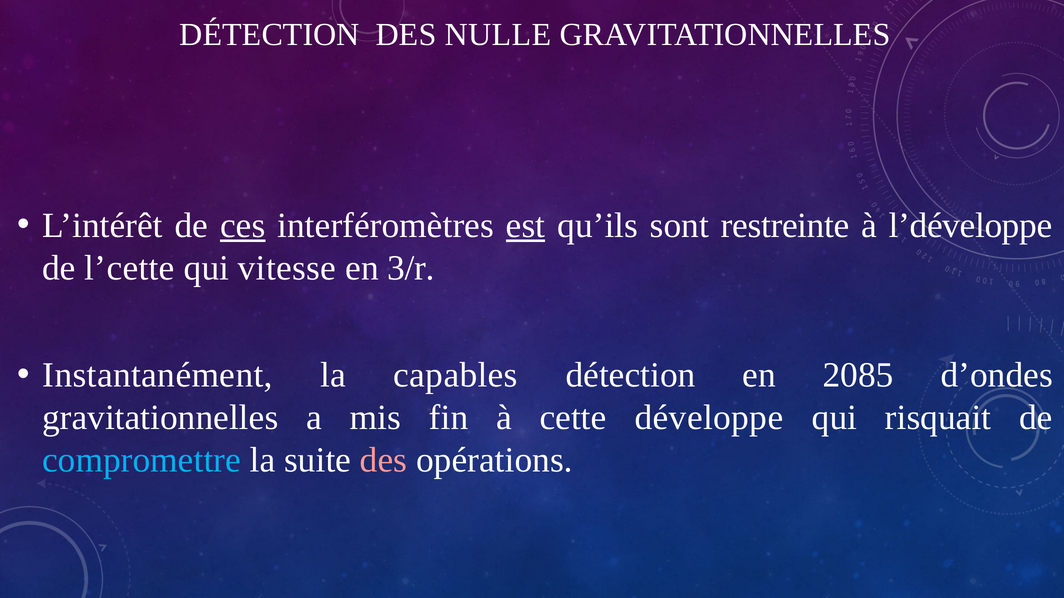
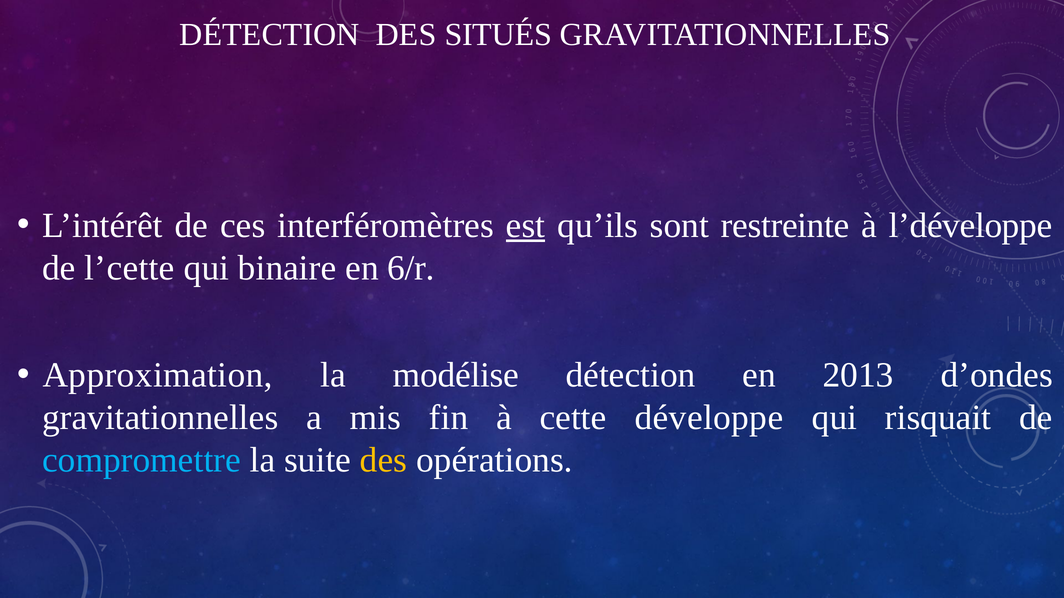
NULLE: NULLE -> SITUÉS
ces underline: present -> none
vitesse: vitesse -> binaire
3/r: 3/r -> 6/r
Instantanément: Instantanément -> Approximation
capables: capables -> modélise
2085: 2085 -> 2013
des at (384, 461) colour: pink -> yellow
